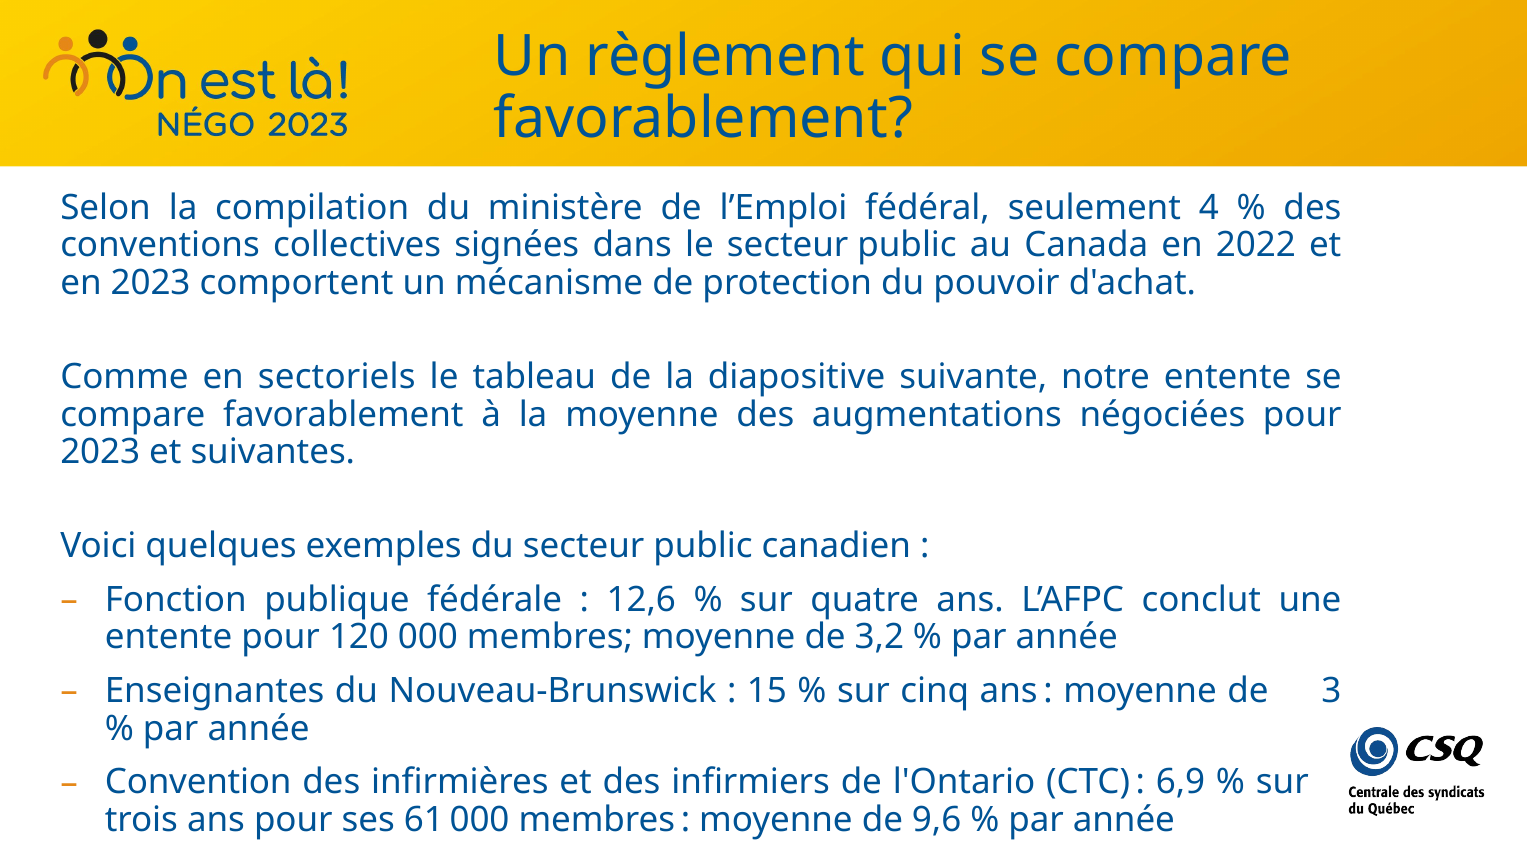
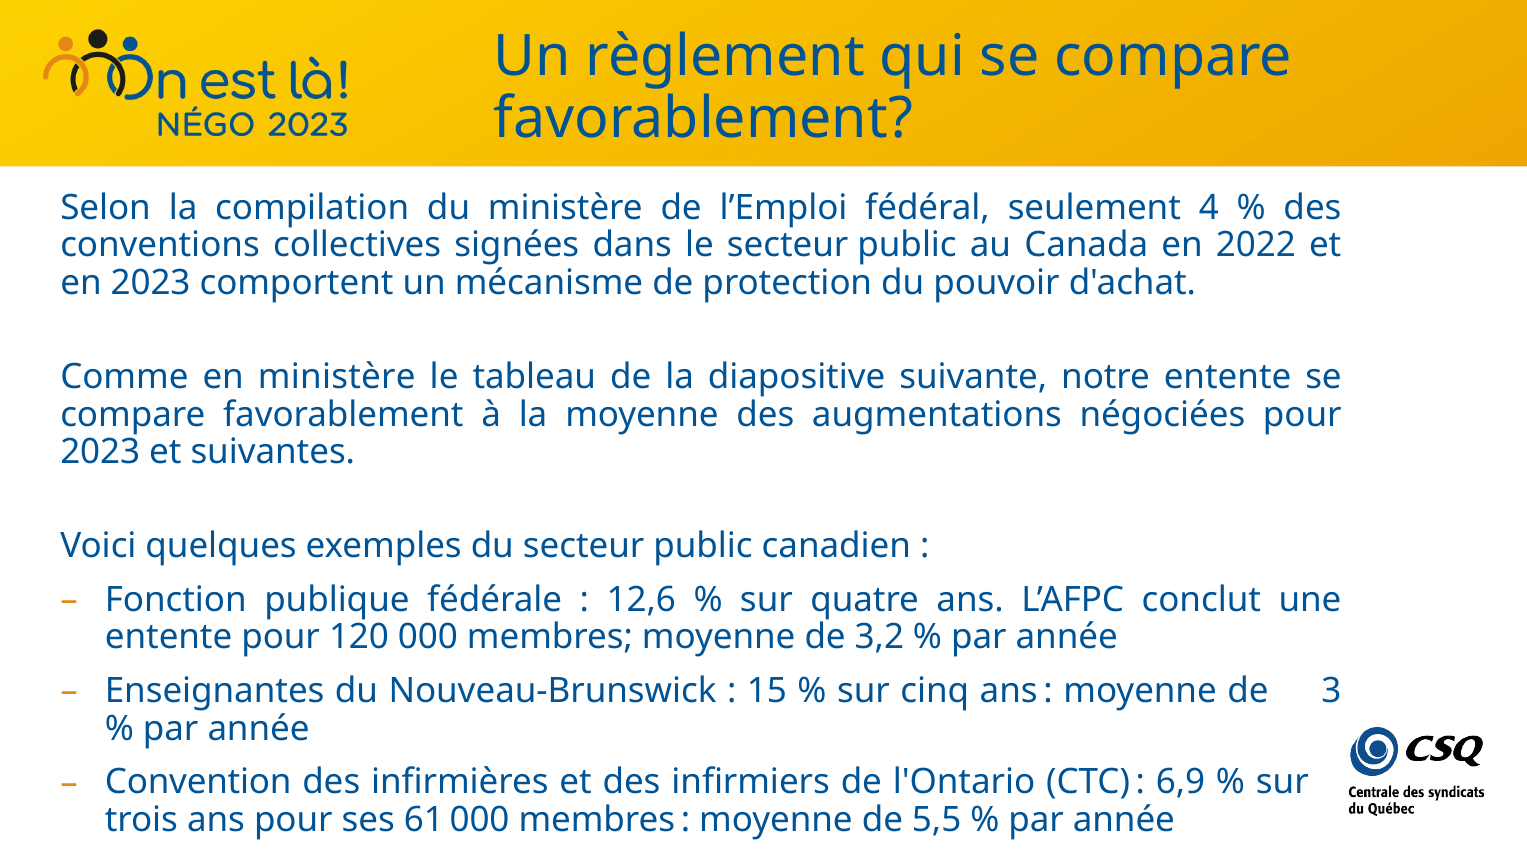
en sectoriels: sectoriels -> ministère
9,6: 9,6 -> 5,5
